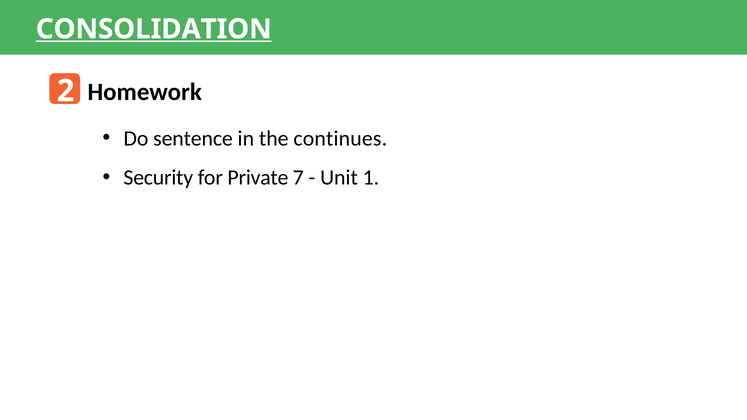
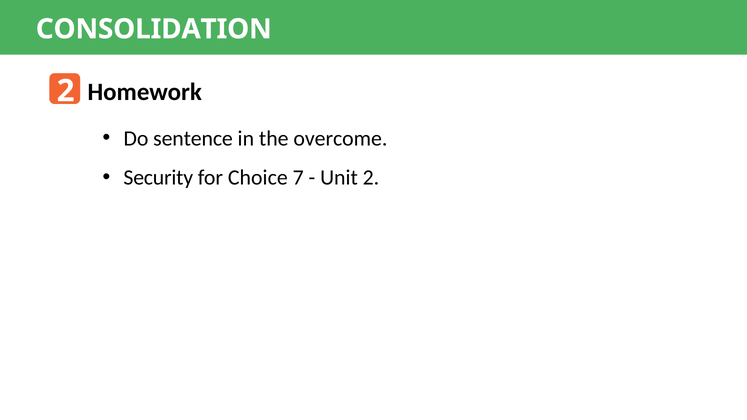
CONSOLIDATION underline: present -> none
continues: continues -> overcome
Private: Private -> Choice
Unit 1: 1 -> 2
